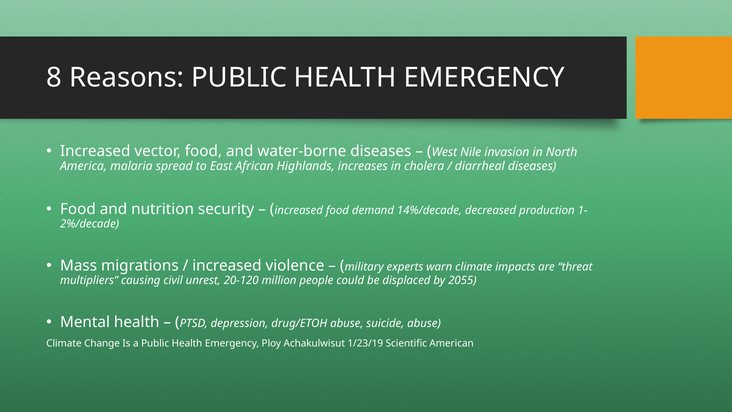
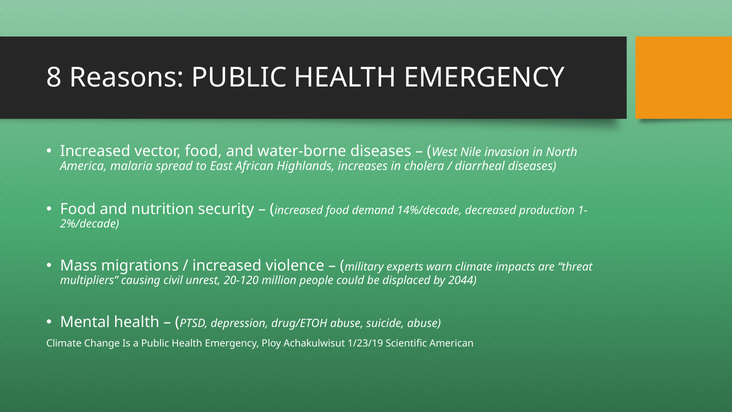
2055: 2055 -> 2044
